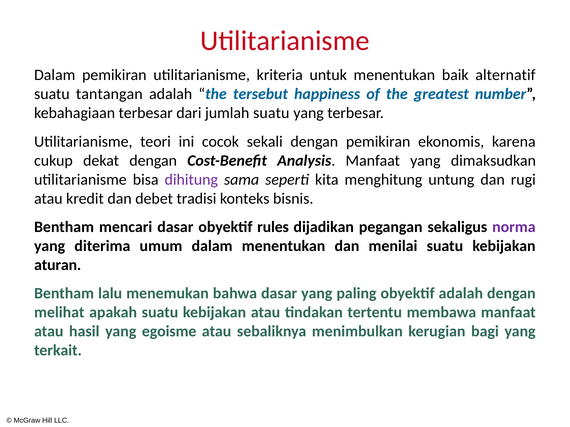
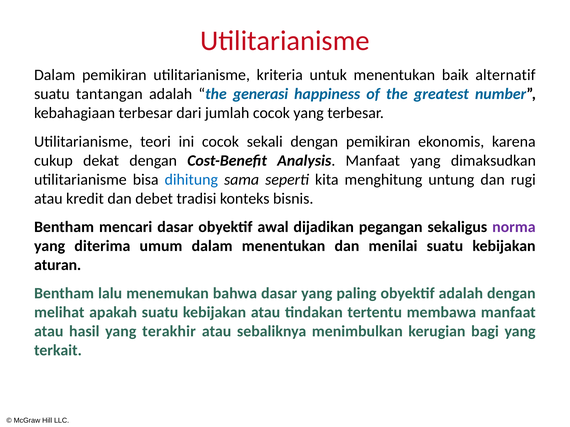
tersebut: tersebut -> generasi
jumlah suatu: suatu -> cocok
dihitung colour: purple -> blue
rules: rules -> awal
egoisme: egoisme -> terakhir
